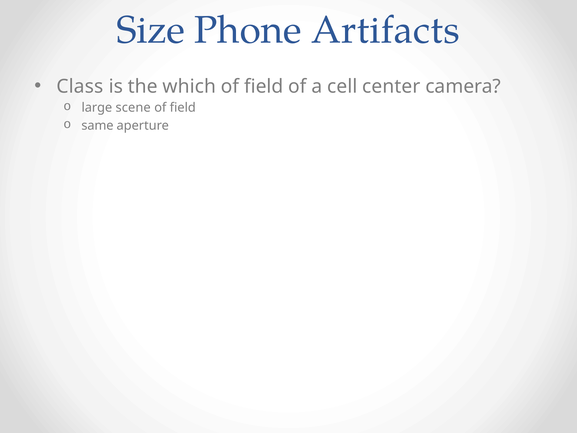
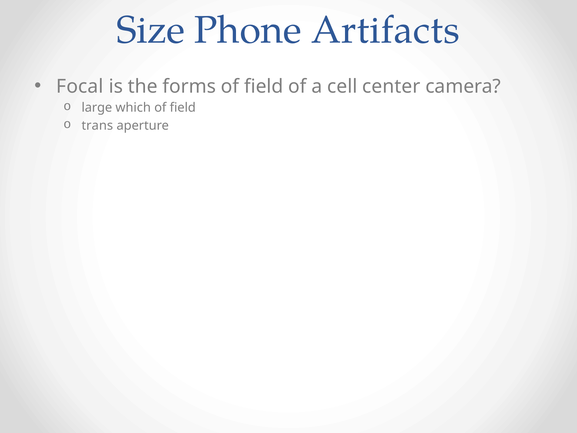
Class: Class -> Focal
which: which -> forms
scene: scene -> which
same: same -> trans
